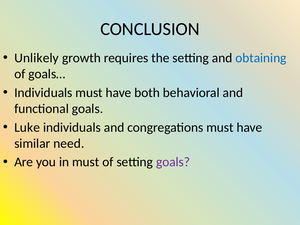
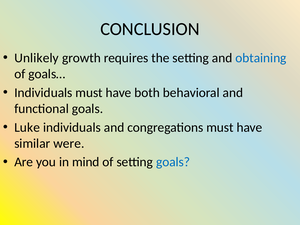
need: need -> were
in must: must -> mind
goals at (173, 162) colour: purple -> blue
